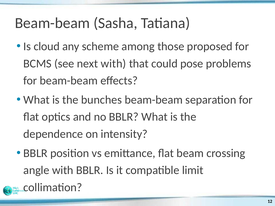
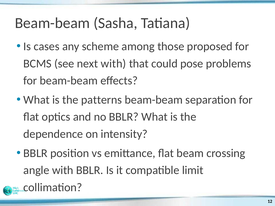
cloud: cloud -> cases
bunches: bunches -> patterns
